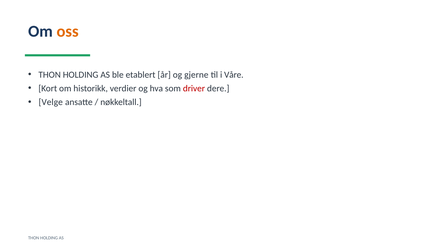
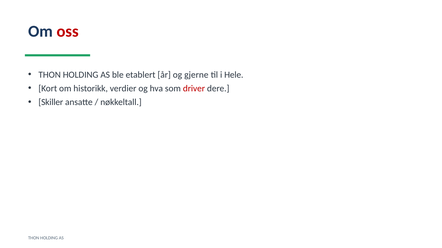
oss colour: orange -> red
Våre: Våre -> Hele
Velge: Velge -> Skiller
